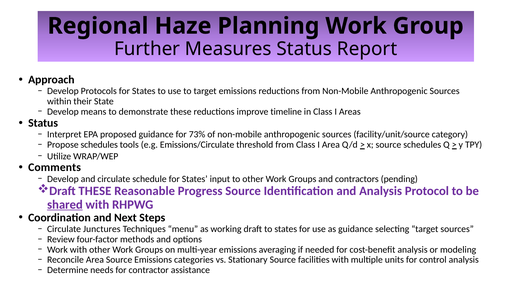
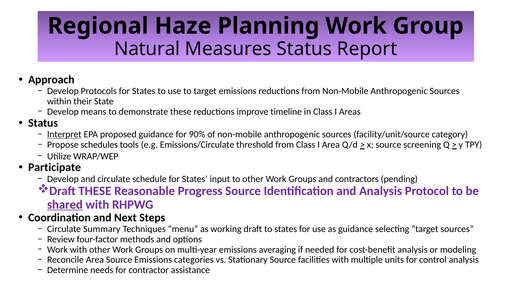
Further: Further -> Natural
Interpret underline: none -> present
73%: 73% -> 90%
source schedules: schedules -> screening
Comments: Comments -> Participate
Junctures: Junctures -> Summary
